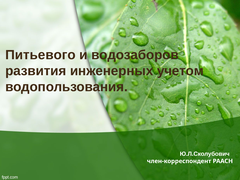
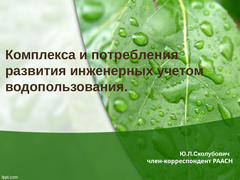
Питьевого: Питьевого -> Комплекса
водозаборов: водозаборов -> потребления
